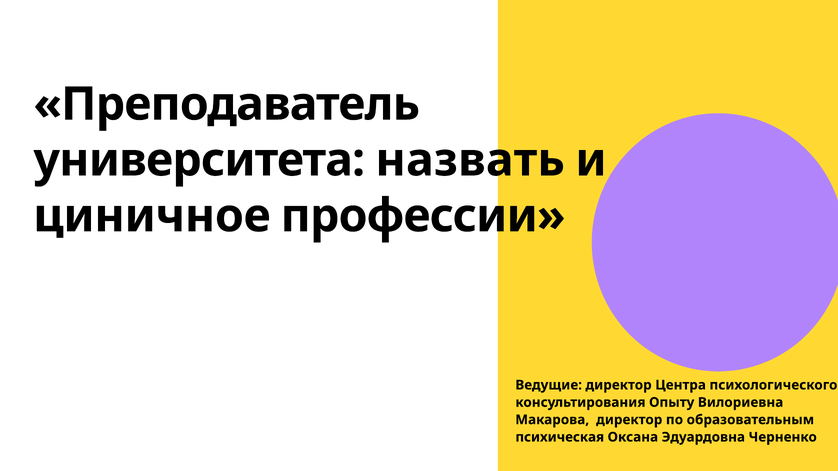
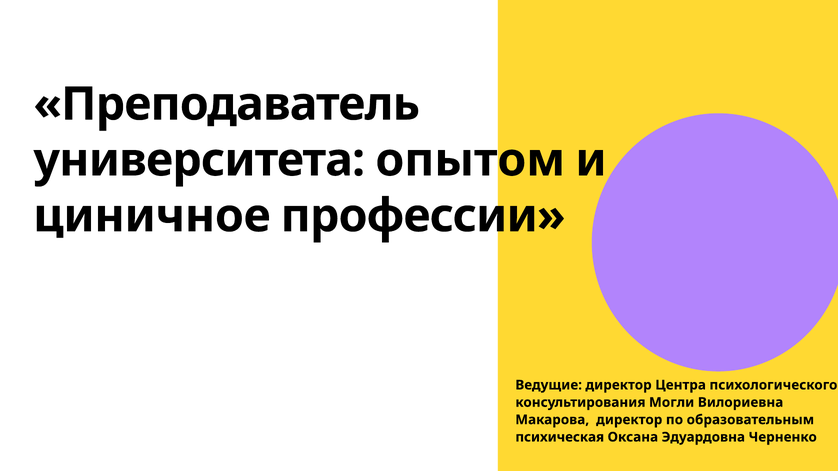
назвать: назвать -> опытом
Опыту: Опыту -> Могли
